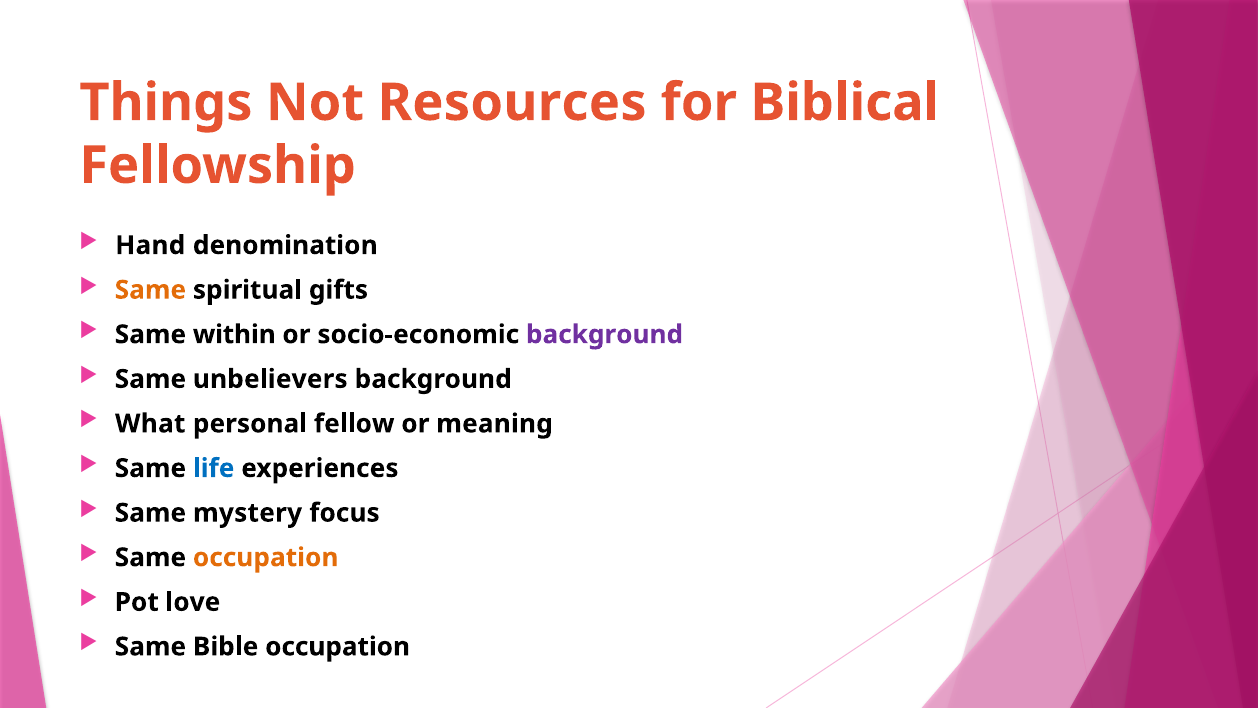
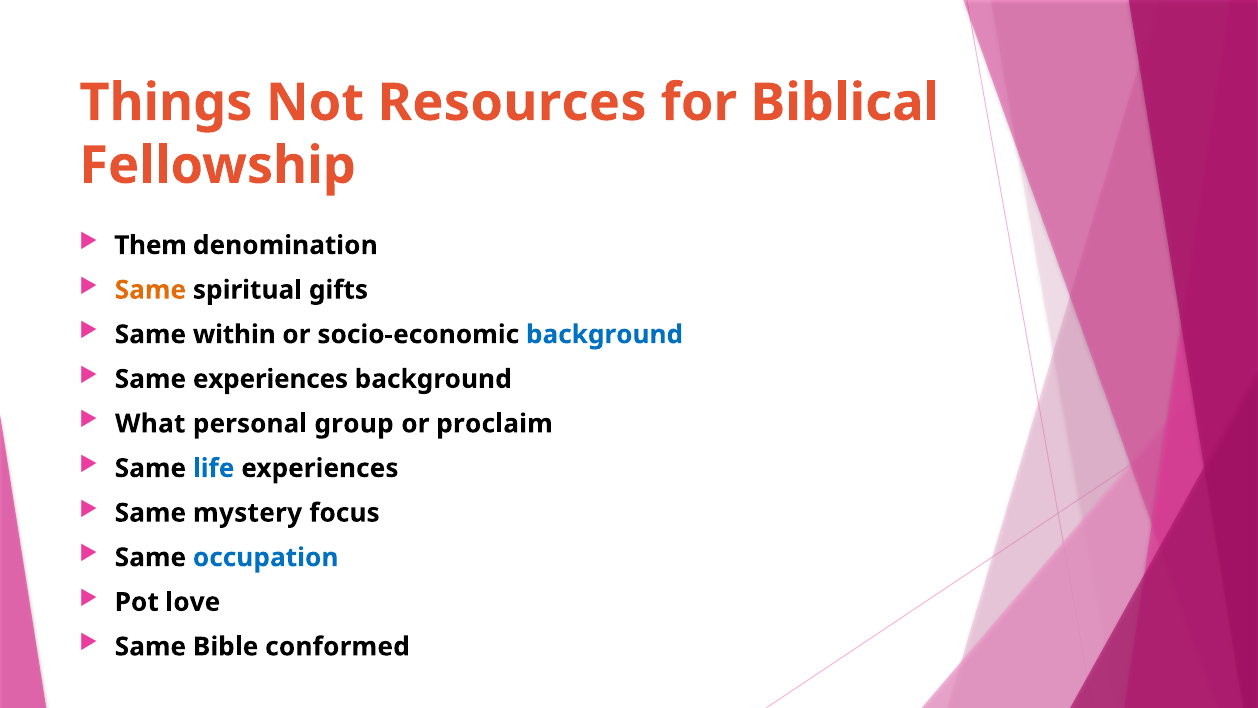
Hand: Hand -> Them
background at (605, 334) colour: purple -> blue
Same unbelievers: unbelievers -> experiences
fellow: fellow -> group
meaning: meaning -> proclaim
occupation at (266, 557) colour: orange -> blue
Bible occupation: occupation -> conformed
